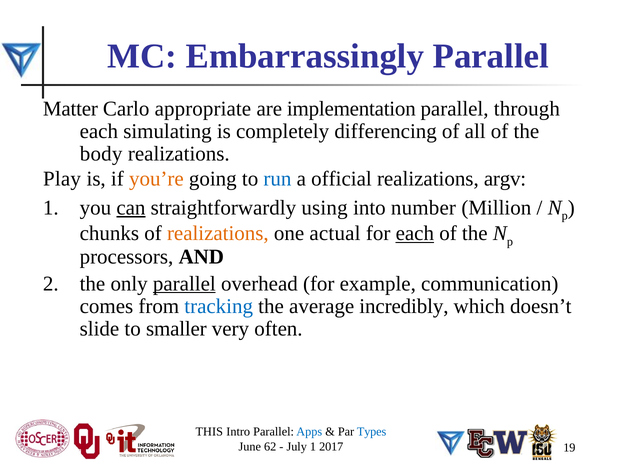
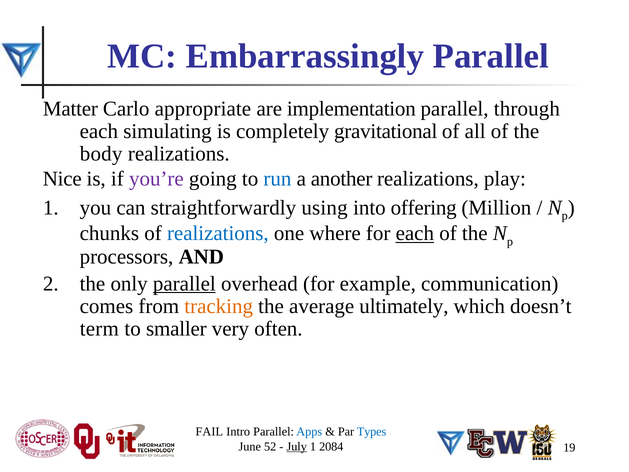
differencing: differencing -> gravitational
Play: Play -> Nice
you’re colour: orange -> purple
official: official -> another
argv: argv -> play
can underline: present -> none
number: number -> offering
realizations at (218, 233) colour: orange -> blue
actual: actual -> where
tracking colour: blue -> orange
incredibly: incredibly -> ultimately
slide: slide -> term
THIS: THIS -> FAIL
62: 62 -> 52
July underline: none -> present
2017: 2017 -> 2084
